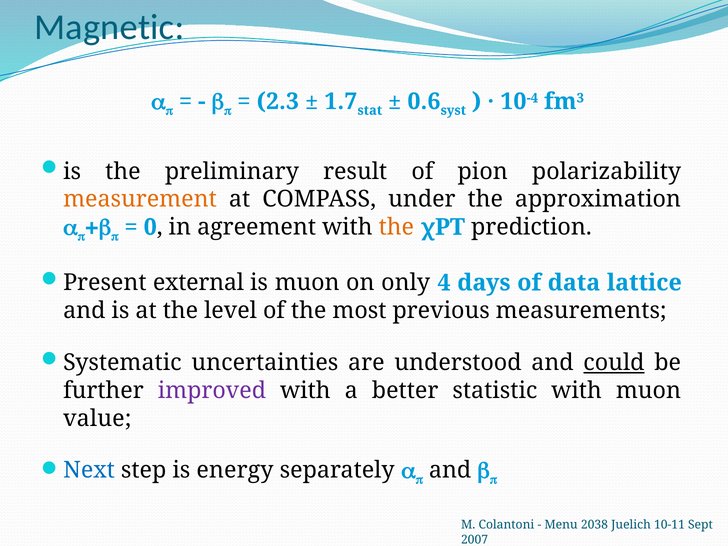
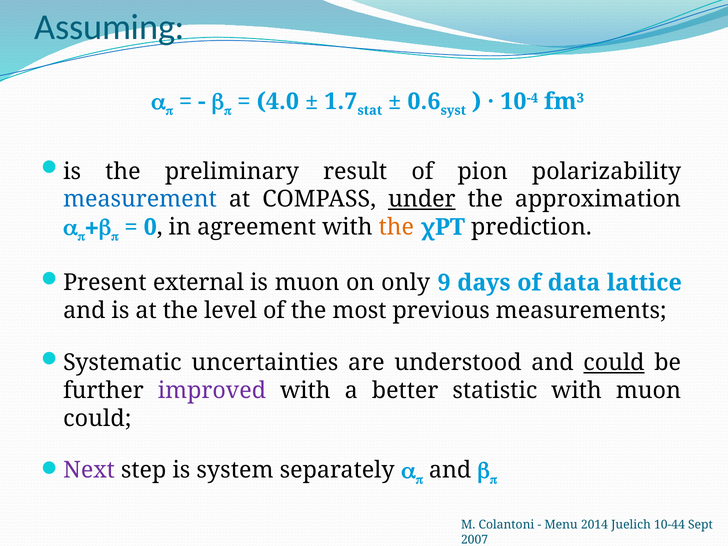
Magnetic: Magnetic -> Assuming
2.3: 2.3 -> 4.0
measurement colour: orange -> blue
under underline: none -> present
4: 4 -> 9
value at (97, 418): value -> could
Next colour: blue -> purple
energy: energy -> system
2038: 2038 -> 2014
10-11: 10-11 -> 10-44
